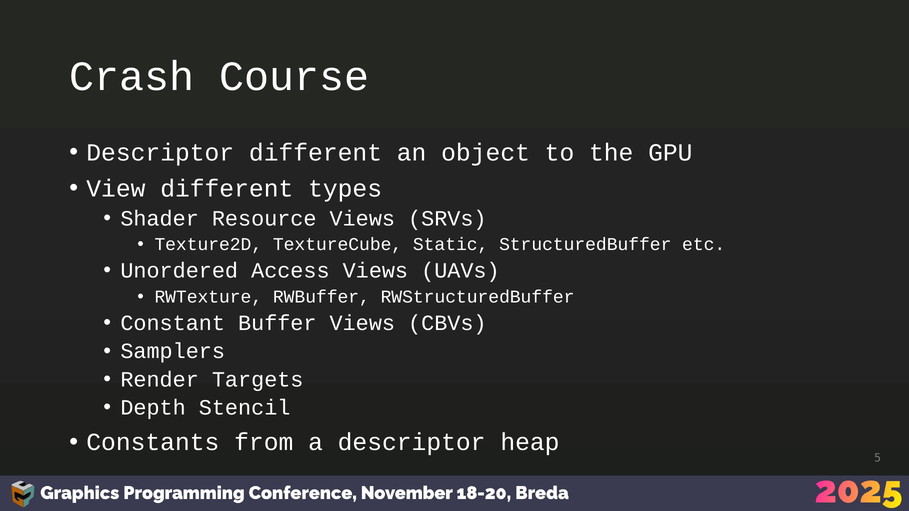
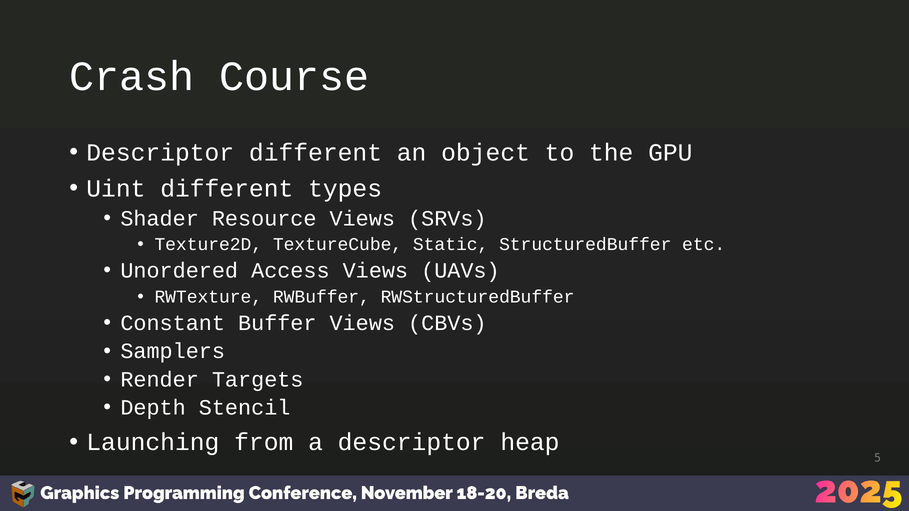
View: View -> Uint
Constants: Constants -> Launching
